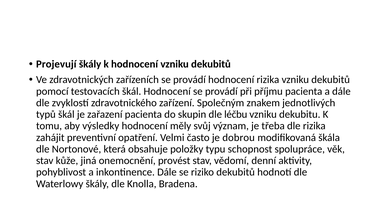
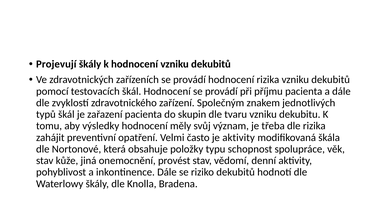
léčbu: léčbu -> tvaru
je dobrou: dobrou -> aktivity
